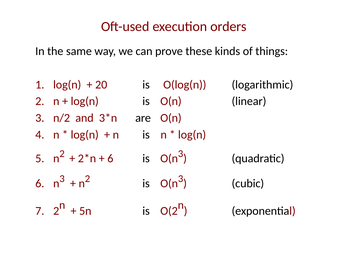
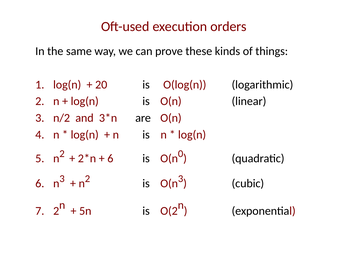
6 is O(n 3: 3 -> 0
